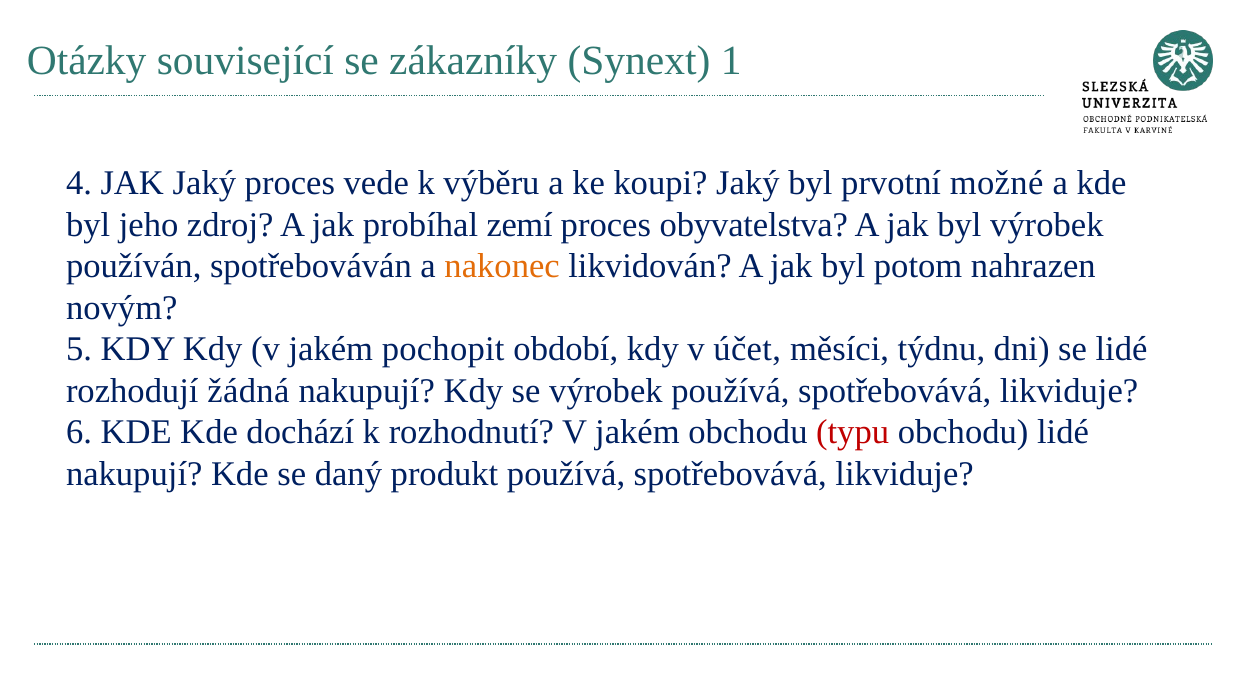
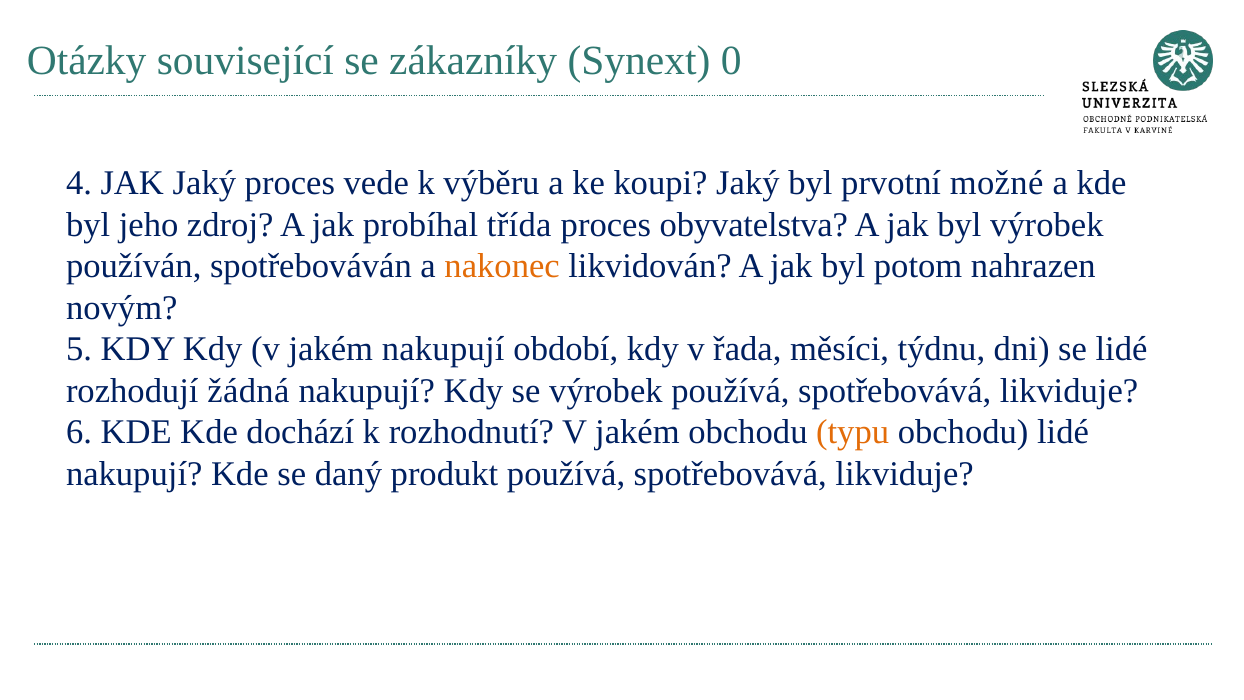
1: 1 -> 0
zemí: zemí -> třída
jakém pochopit: pochopit -> nakupují
účet: účet -> řada
typu colour: red -> orange
